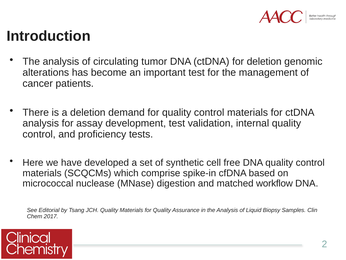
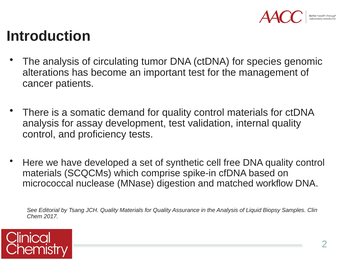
for deletion: deletion -> species
a deletion: deletion -> somatic
